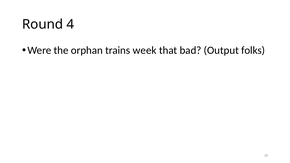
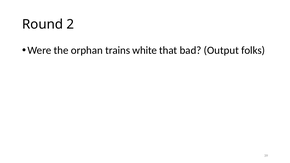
4: 4 -> 2
week: week -> white
